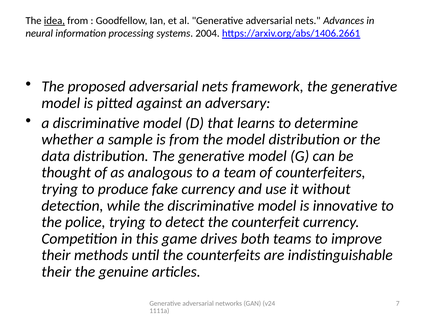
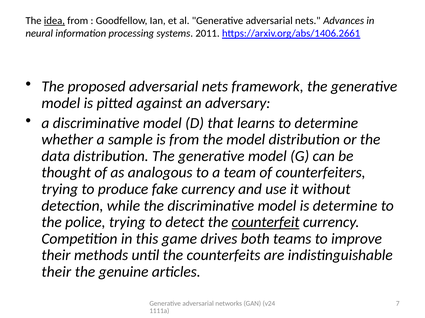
2004: 2004 -> 2011
is innovative: innovative -> determine
counterfeit underline: none -> present
